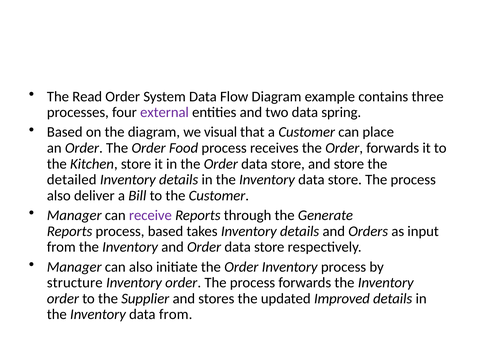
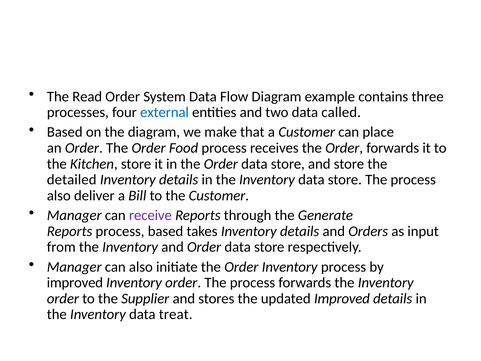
external colour: purple -> blue
spring: spring -> called
visual: visual -> make
structure at (75, 283): structure -> improved
data from: from -> treat
